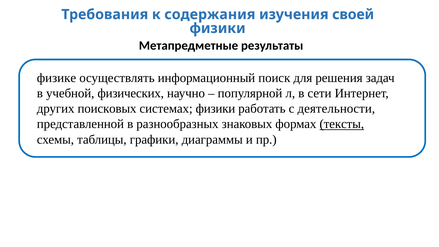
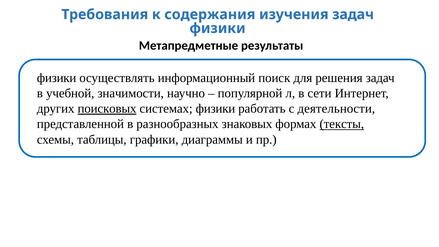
изучения своей: своей -> задач
физике at (57, 78): физике -> физики
физических: физических -> значимости
поисковых underline: none -> present
